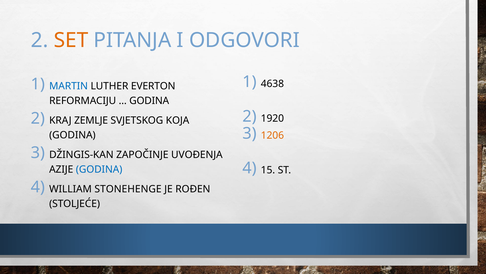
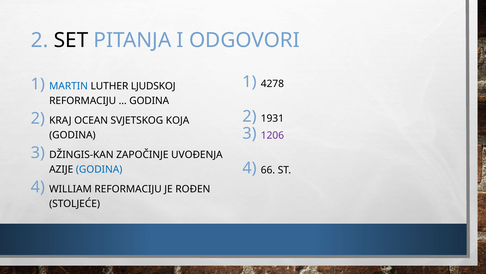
SET colour: orange -> black
4638: 4638 -> 4278
EVERTON: EVERTON -> LJUDSKOJ
1920: 1920 -> 1931
ZEMLJE: ZEMLJE -> OCEAN
1206 colour: orange -> purple
15: 15 -> 66
WILLIAM STONEHENGE: STONEHENGE -> REFORMACIJU
